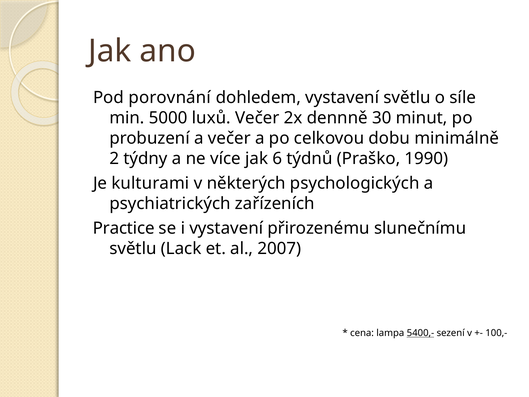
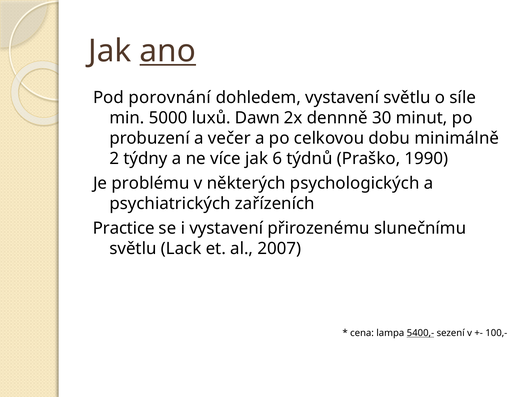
ano underline: none -> present
luxů Večer: Večer -> Dawn
kulturami: kulturami -> problému
